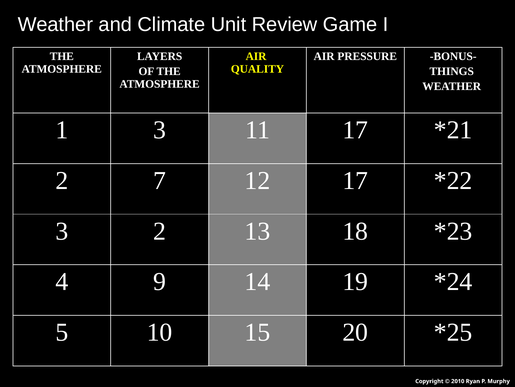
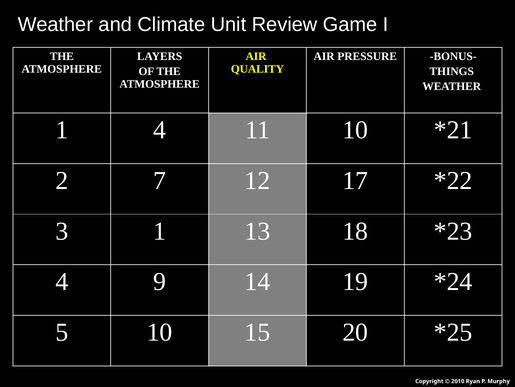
1 3: 3 -> 4
11 17: 17 -> 10
3 2: 2 -> 1
